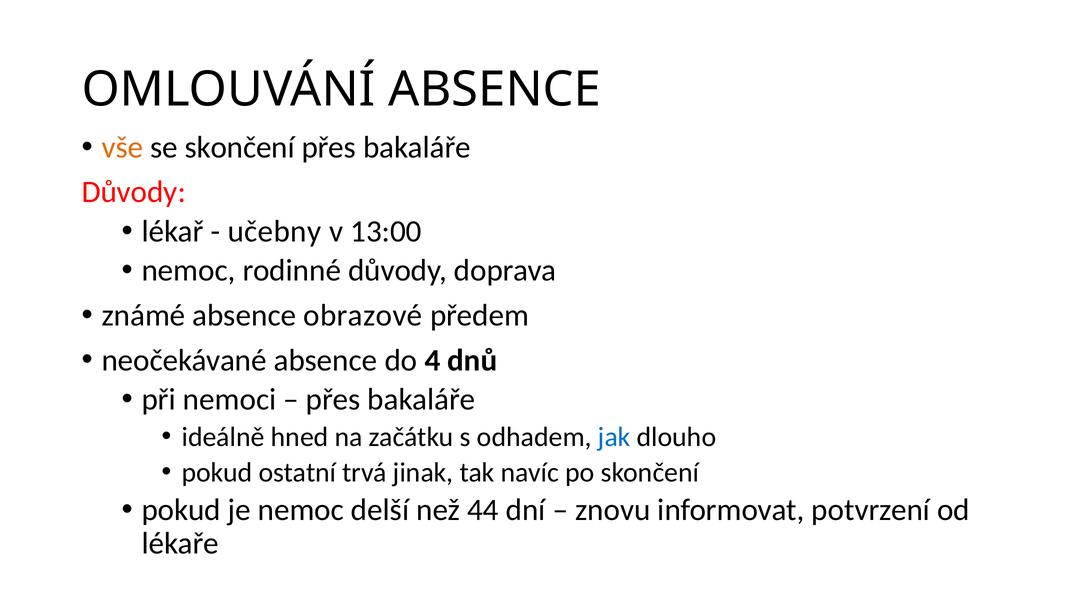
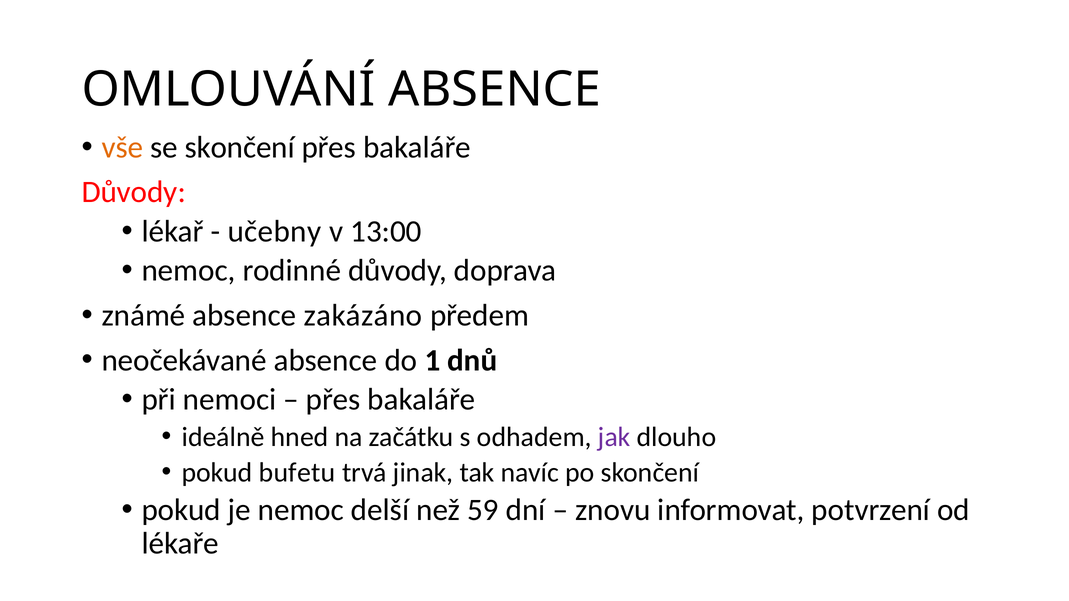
obrazové: obrazové -> zakázáno
4: 4 -> 1
jak colour: blue -> purple
ostatní: ostatní -> bufetu
44: 44 -> 59
